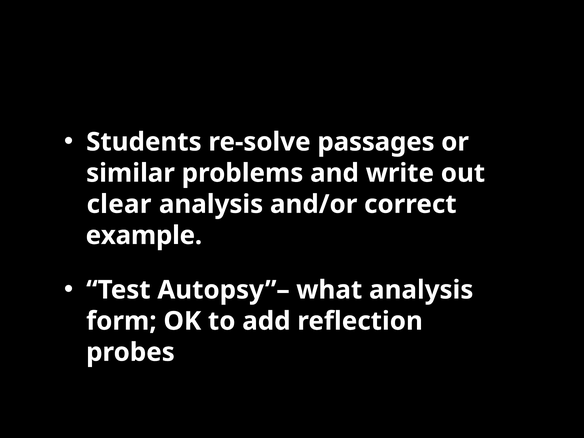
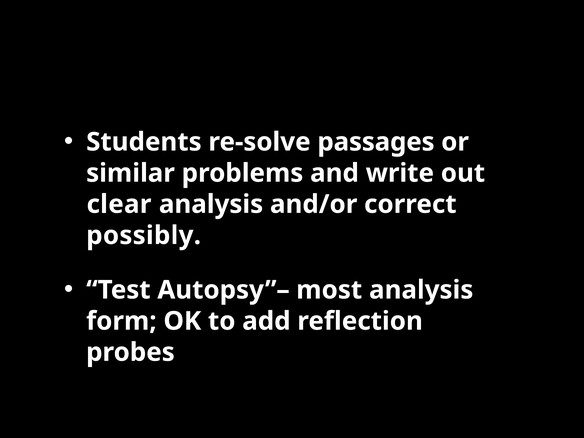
example: example -> possibly
what: what -> most
